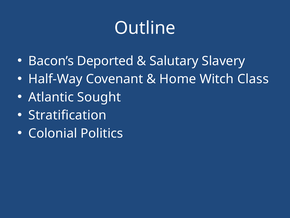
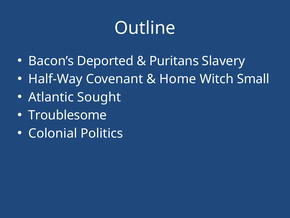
Salutary: Salutary -> Puritans
Class: Class -> Small
Stratification: Stratification -> Troublesome
